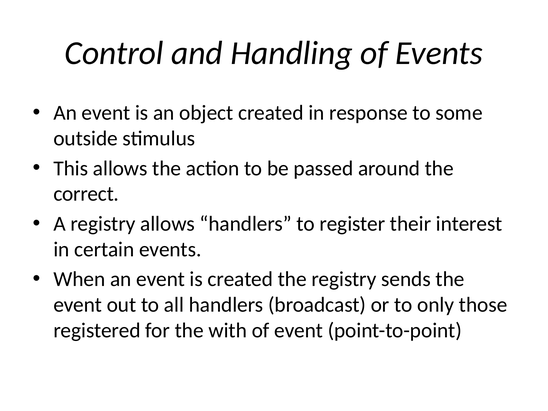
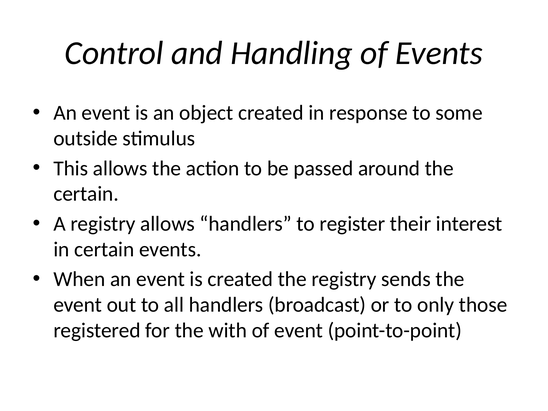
correct at (86, 194): correct -> certain
